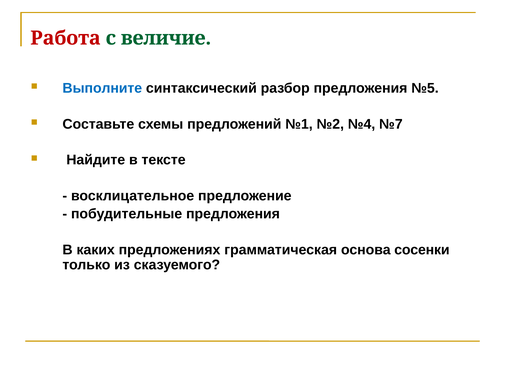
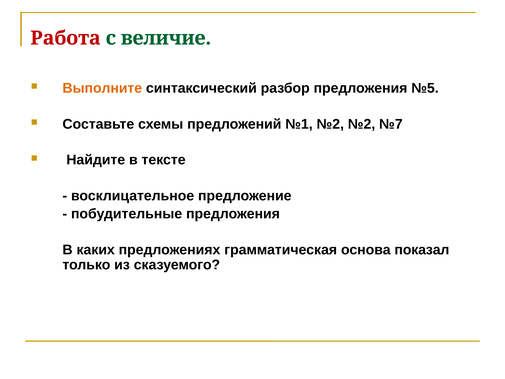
Выполните colour: blue -> orange
№2 №4: №4 -> №2
сосенки: сосенки -> показал
